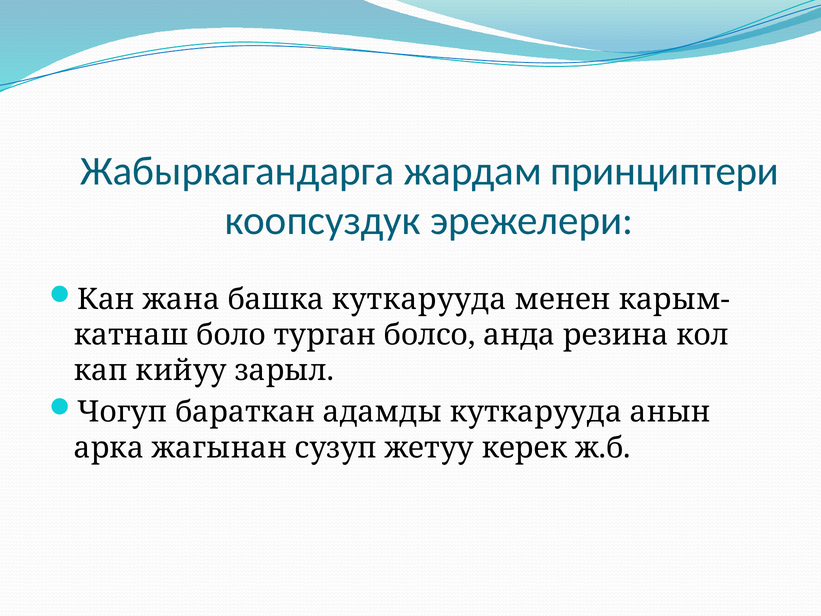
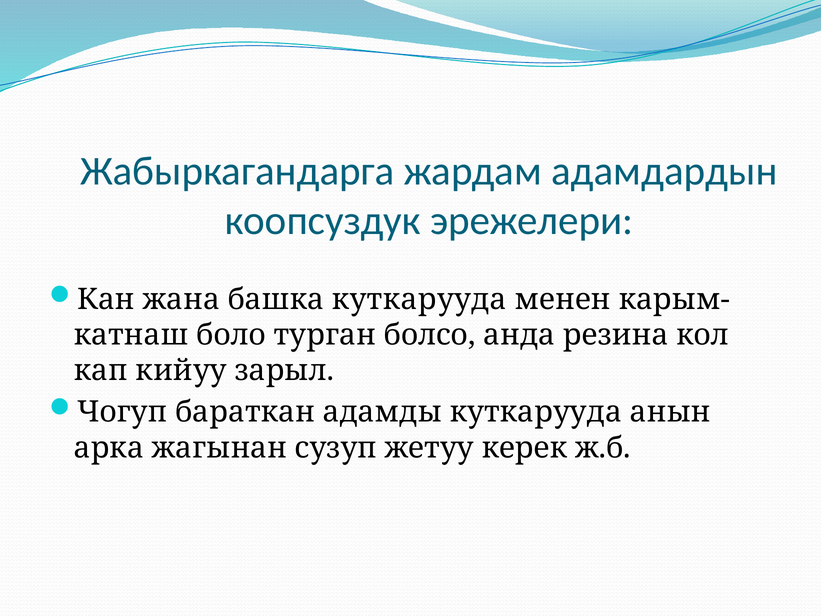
принциптери: принциптери -> адамдардын
